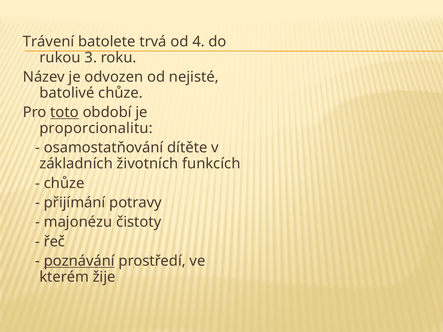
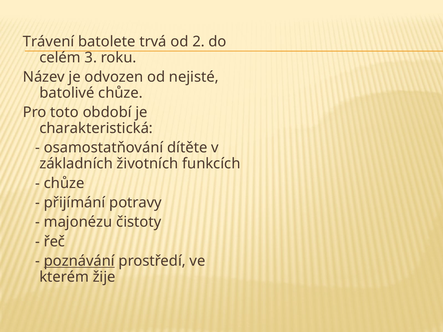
4: 4 -> 2
rukou: rukou -> celém
toto underline: present -> none
proporcionalitu: proporcionalitu -> charakteristická
